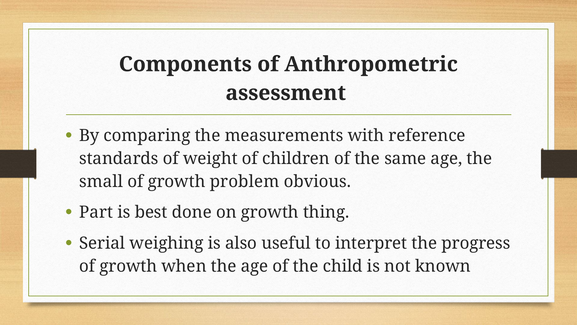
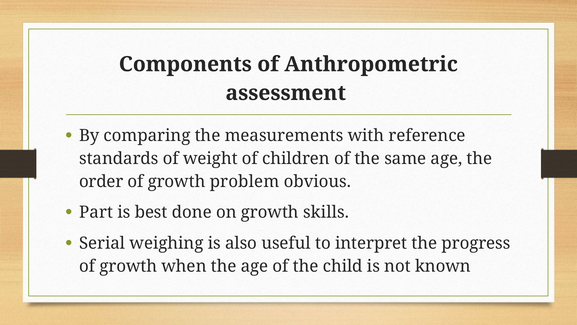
small: small -> order
thing: thing -> skills
